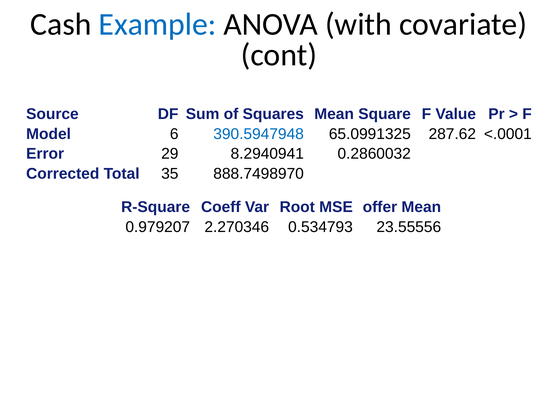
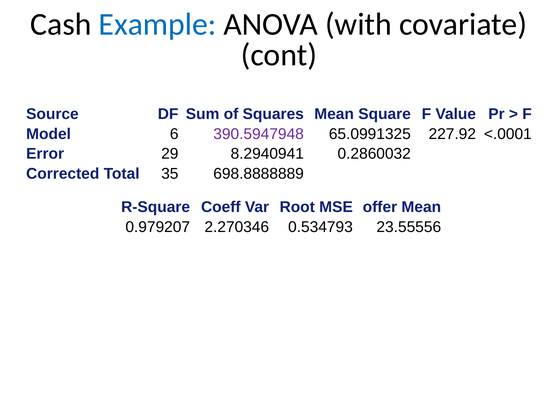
390.5947948 colour: blue -> purple
287.62: 287.62 -> 227.92
888.7498970: 888.7498970 -> 698.8888889
